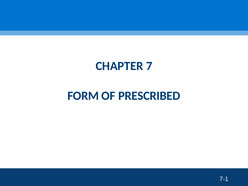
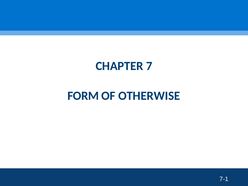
PRESCRIBED: PRESCRIBED -> OTHERWISE
